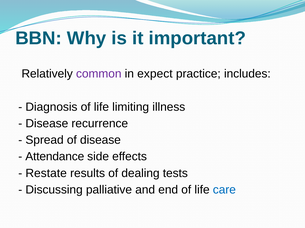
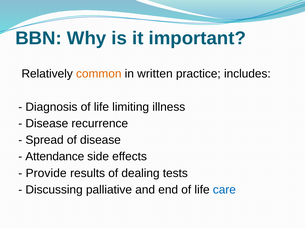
common colour: purple -> orange
expect: expect -> written
Restate: Restate -> Provide
